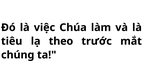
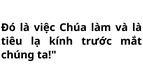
theo: theo -> kính
